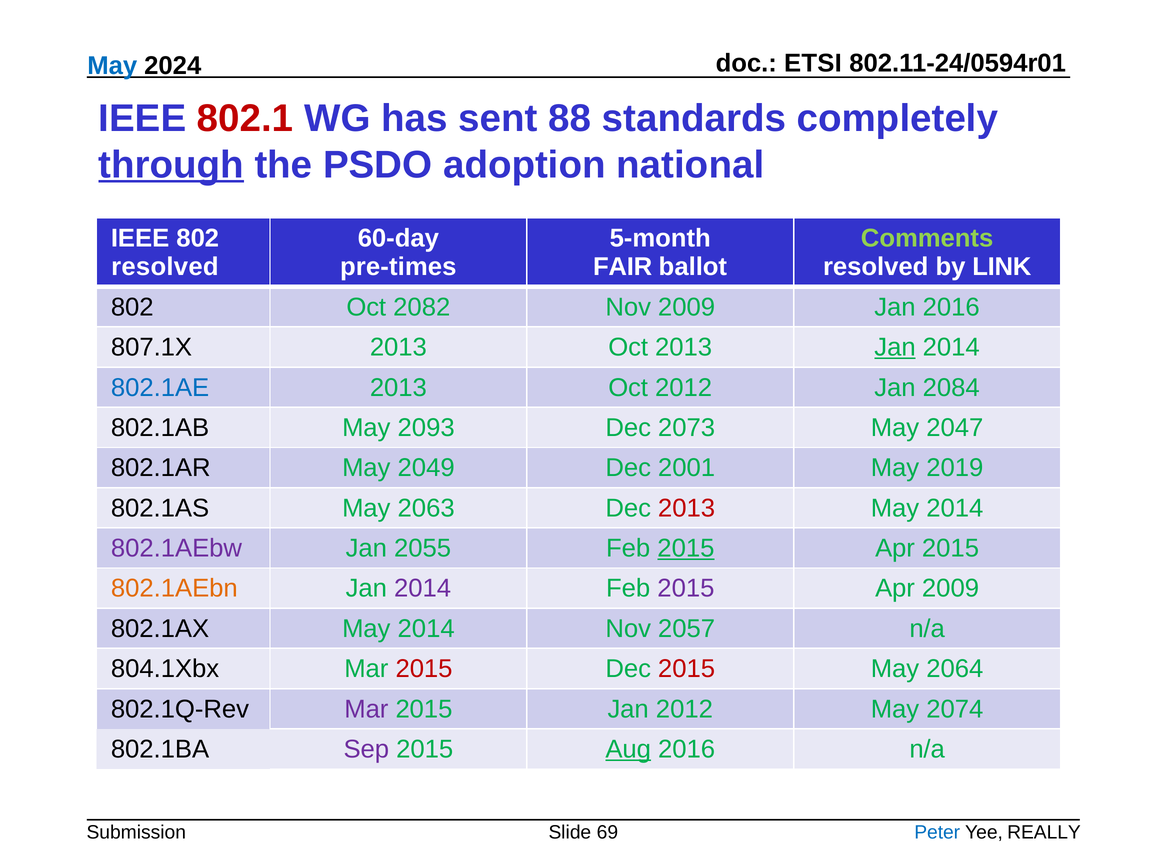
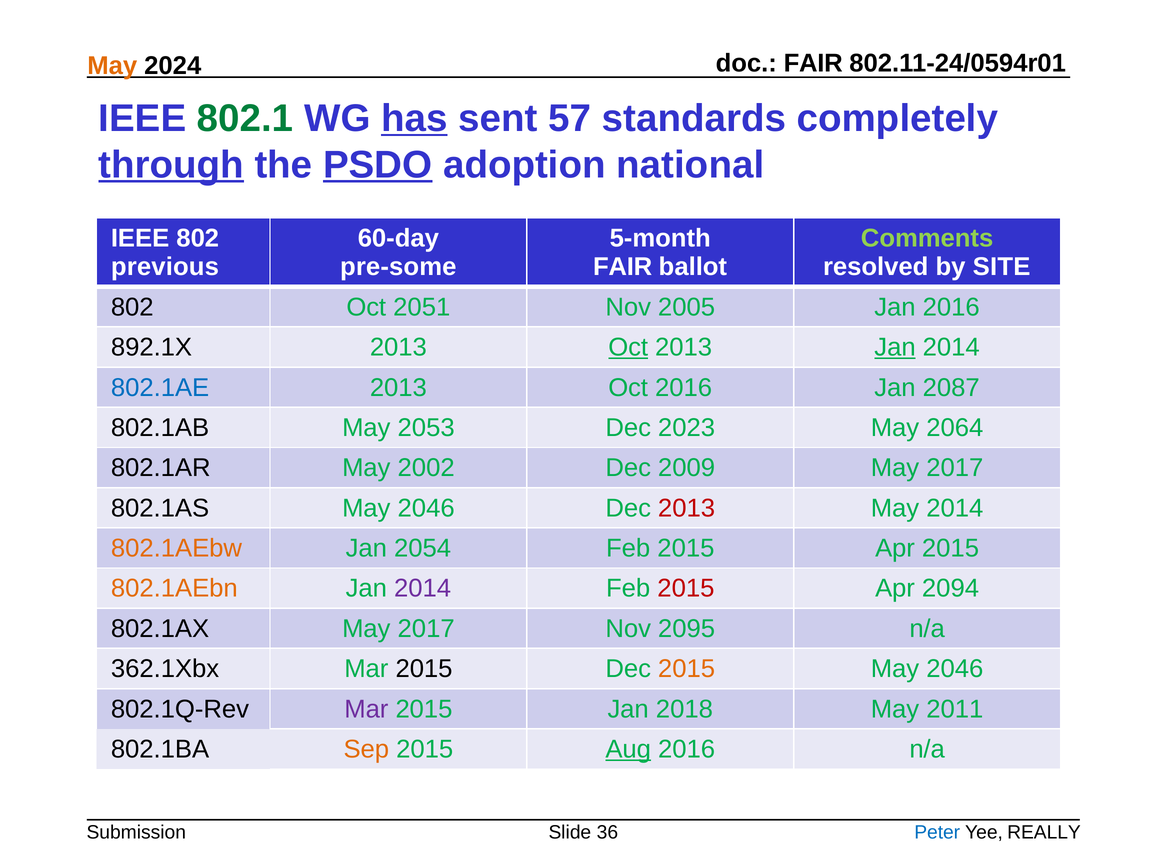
ETSI at (813, 63): ETSI -> FAIR
May at (112, 66) colour: blue -> orange
802.1 colour: red -> green
has underline: none -> present
88: 88 -> 57
PSDO underline: none -> present
resolved at (165, 267): resolved -> previous
pre-times: pre-times -> pre-some
LINK: LINK -> SITE
2082: 2082 -> 2051
Nov 2009: 2009 -> 2005
807.1X: 807.1X -> 892.1X
Oct at (628, 347) underline: none -> present
Oct 2012: 2012 -> 2016
2084: 2084 -> 2087
2093: 2093 -> 2053
2073: 2073 -> 2023
2047: 2047 -> 2064
2049: 2049 -> 2002
2001: 2001 -> 2009
2019 at (955, 468): 2019 -> 2017
802.1AS May 2063: 2063 -> 2046
802.1AEbw colour: purple -> orange
2055: 2055 -> 2054
2015 at (686, 548) underline: present -> none
2015 at (686, 588) colour: purple -> red
Apr 2009: 2009 -> 2094
802.1AX May 2014: 2014 -> 2017
2057: 2057 -> 2095
804.1Xbx: 804.1Xbx -> 362.1Xbx
2015 at (424, 669) colour: red -> black
2015 at (687, 669) colour: red -> orange
2064 at (955, 669): 2064 -> 2046
Jan 2012: 2012 -> 2018
2074: 2074 -> 2011
Sep colour: purple -> orange
69: 69 -> 36
